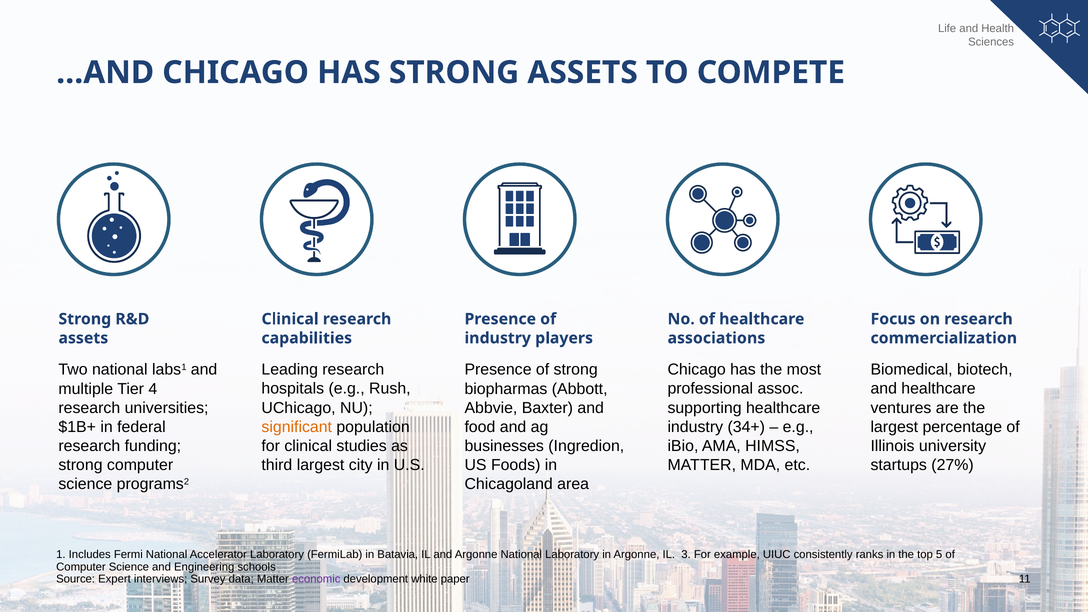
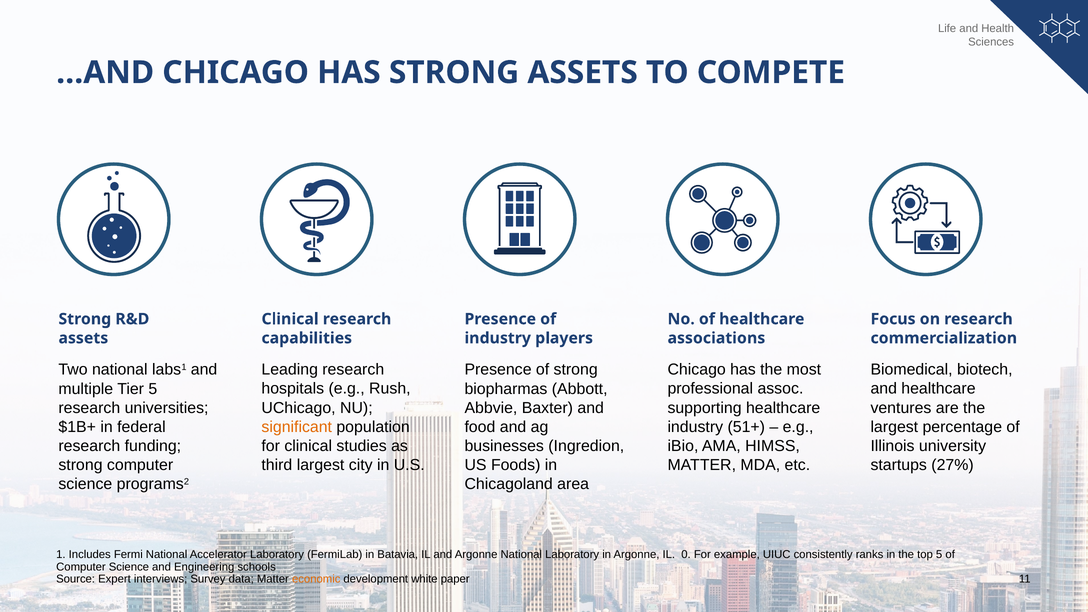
Tier 4: 4 -> 5
34+: 34+ -> 51+
3: 3 -> 0
economic colour: purple -> orange
